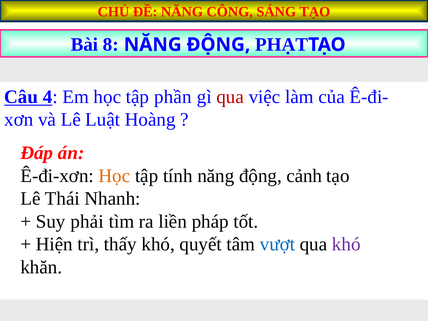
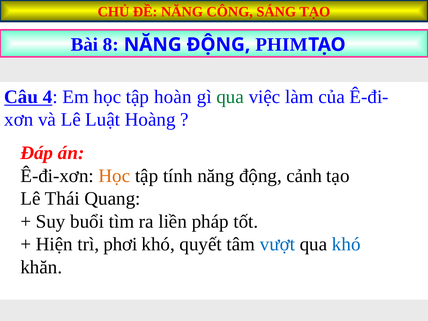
PHẠT: PHẠT -> PHIM
phần: phần -> hoàn
qua at (230, 97) colour: red -> green
Nhanh: Nhanh -> Quang
phải: phải -> buổi
thấy: thấy -> phơi
khó at (346, 244) colour: purple -> blue
